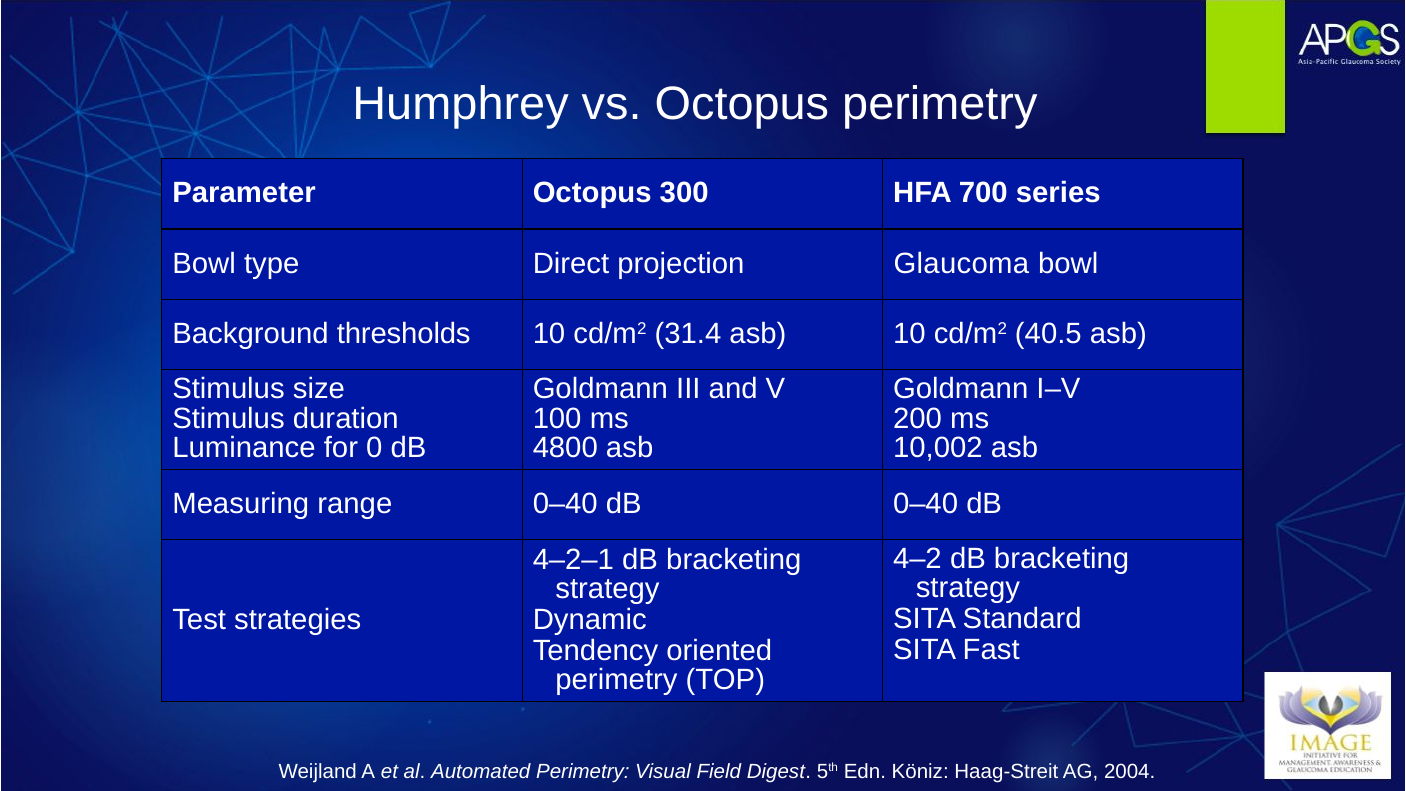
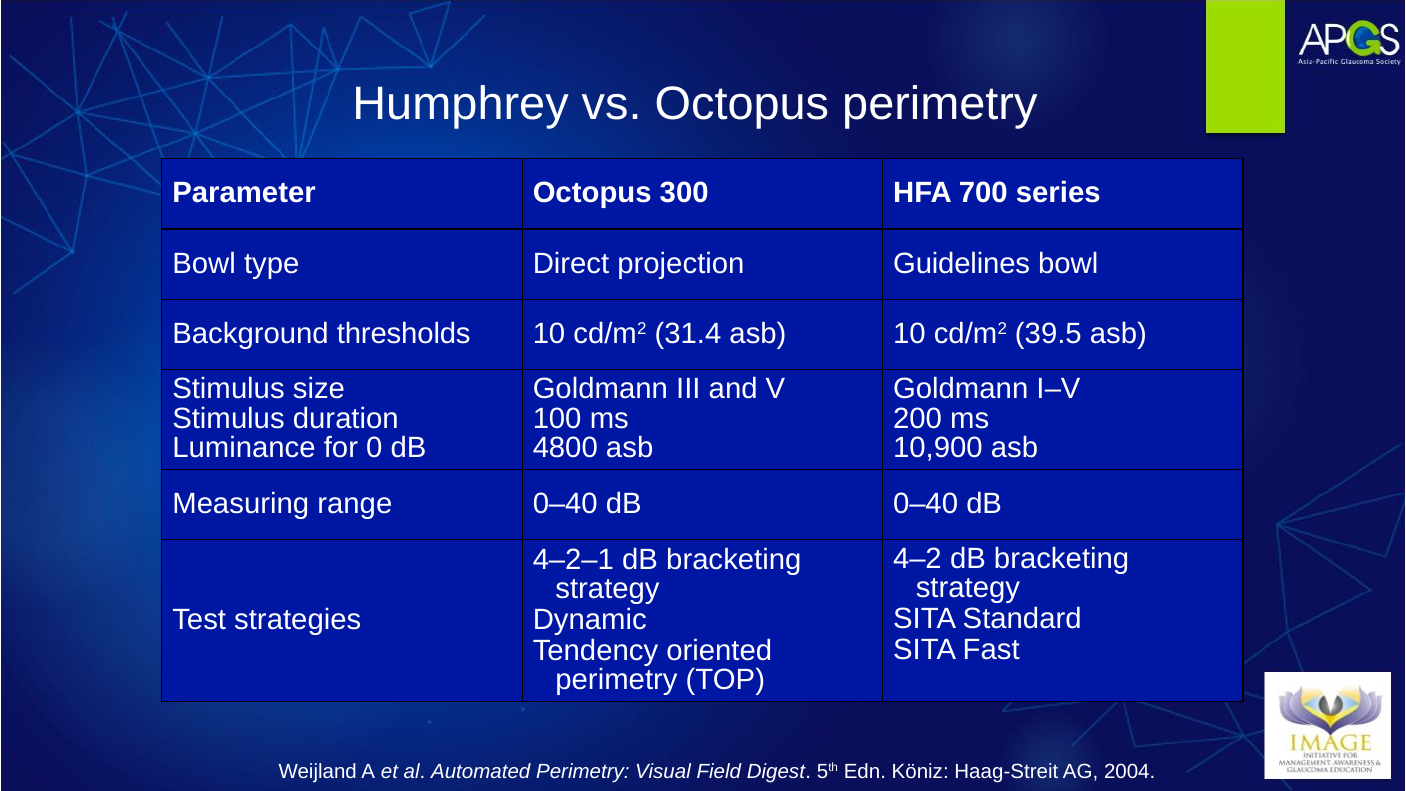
Glaucoma: Glaucoma -> Guidelines
40.5: 40.5 -> 39.5
10,002: 10,002 -> 10,900
